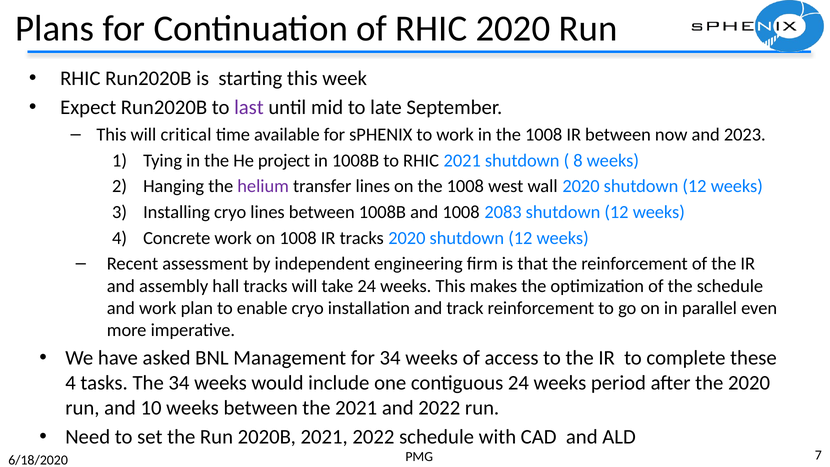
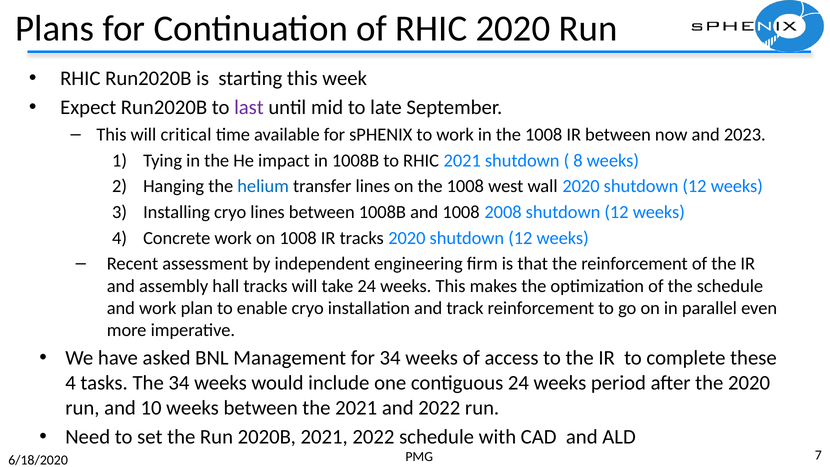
project: project -> impact
helium colour: purple -> blue
2083: 2083 -> 2008
